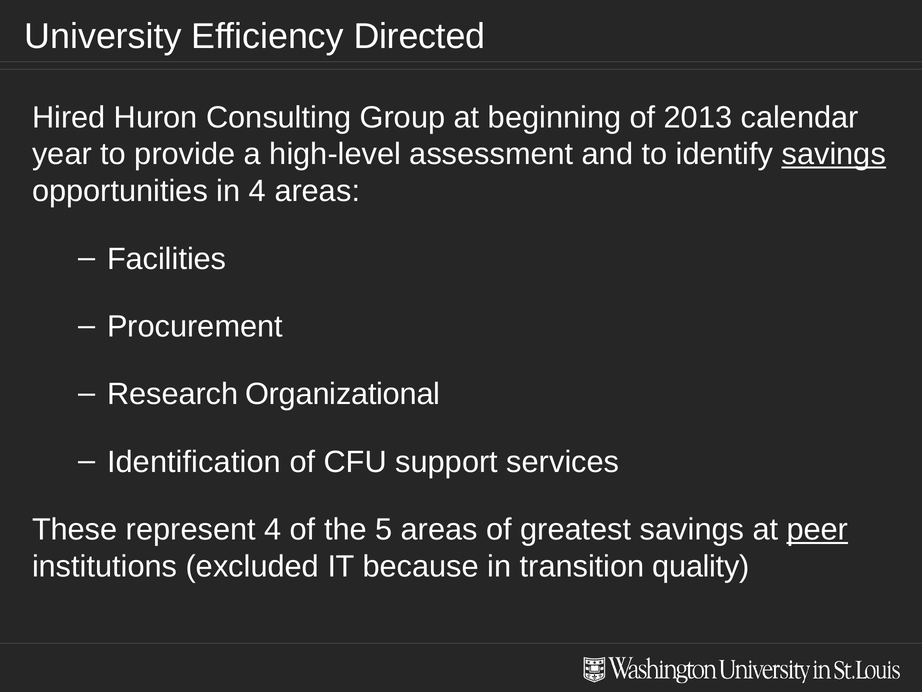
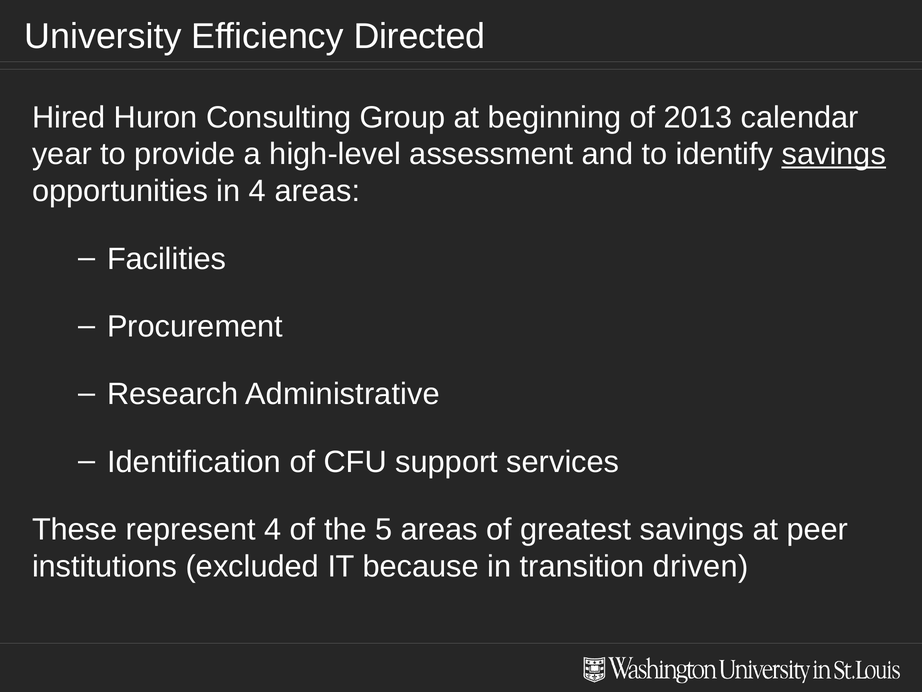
Organizational: Organizational -> Administrative
peer underline: present -> none
quality: quality -> driven
